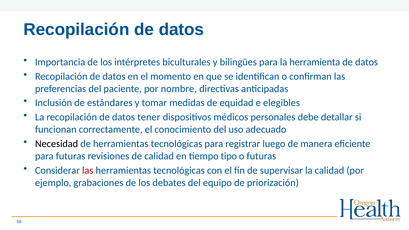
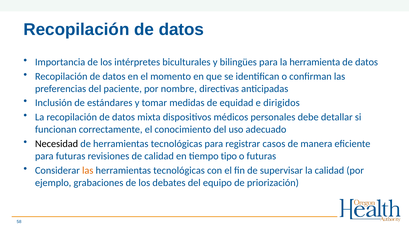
elegibles: elegibles -> dirigidos
tener: tener -> mixta
luego: luego -> casos
las at (88, 170) colour: red -> orange
